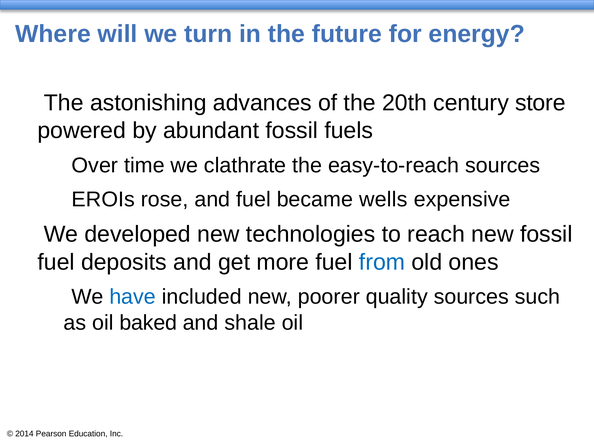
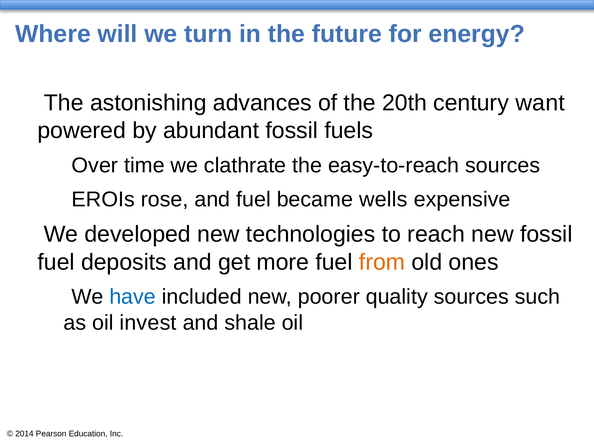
store: store -> want
from colour: blue -> orange
baked: baked -> invest
